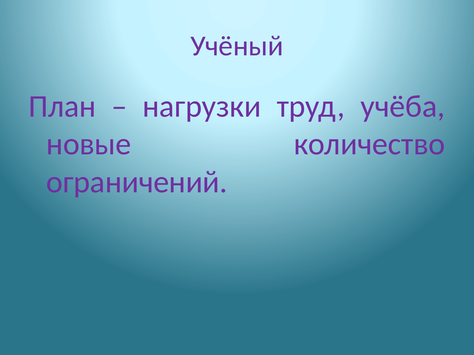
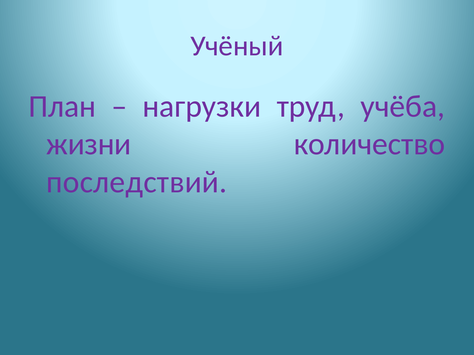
новые: новые -> жизни
ограничений: ограничений -> последствий
